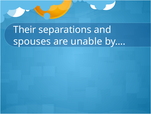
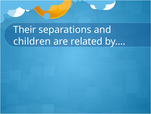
spouses: spouses -> children
unable: unable -> related
